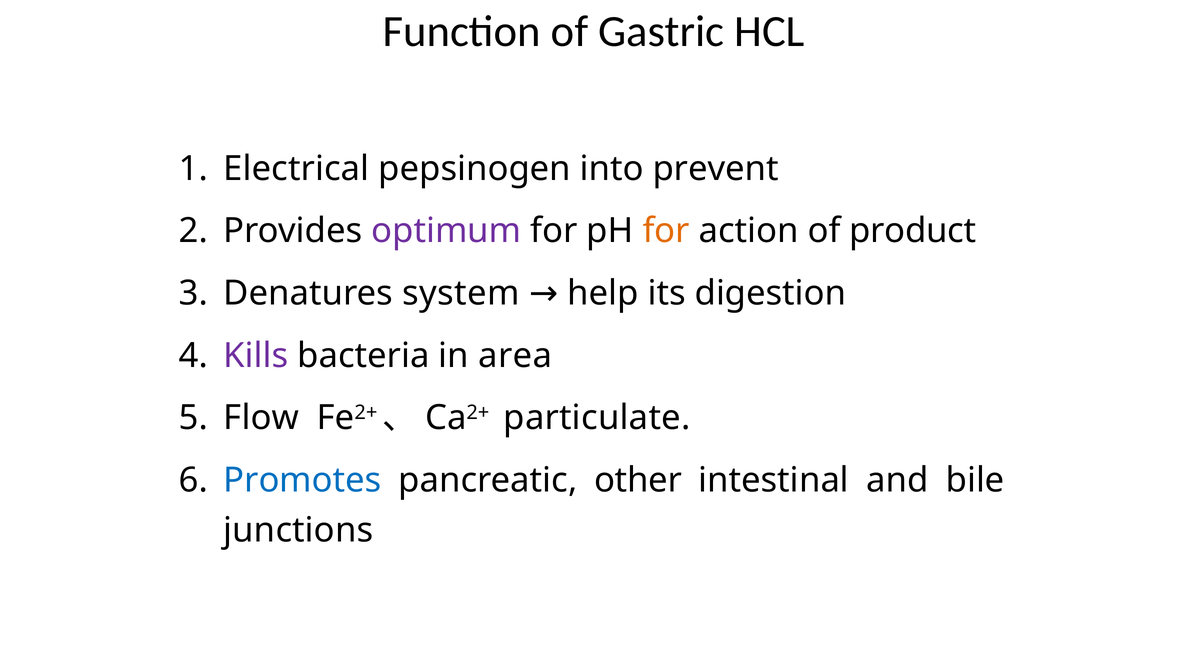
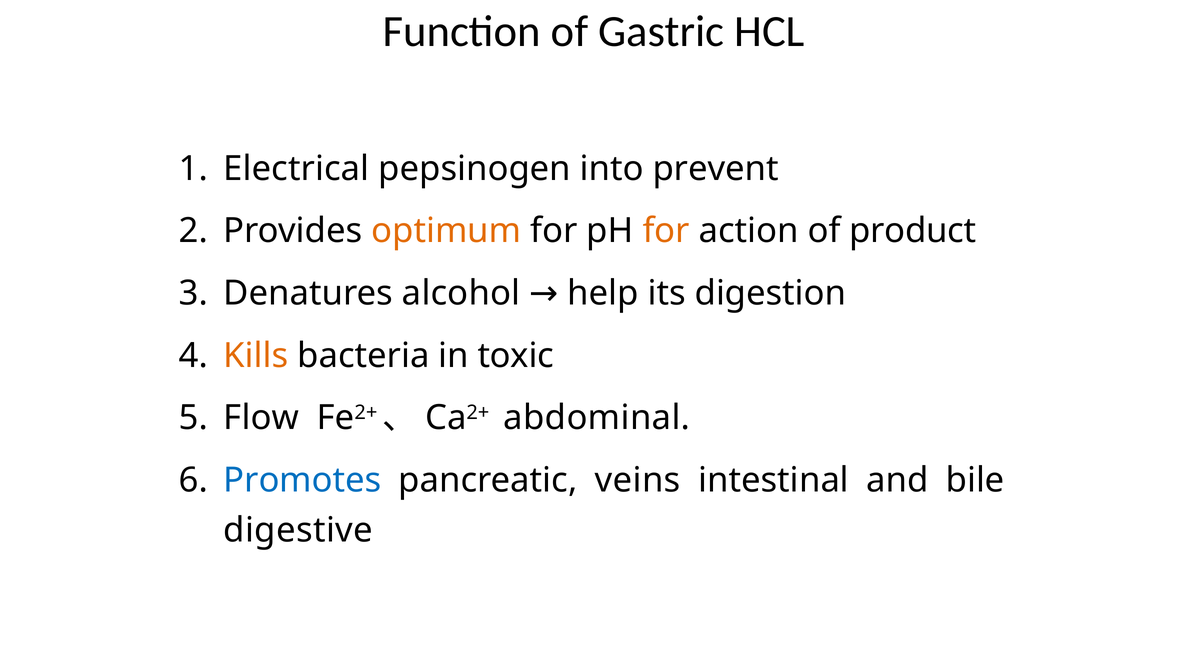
optimum colour: purple -> orange
system: system -> alcohol
Kills colour: purple -> orange
area: area -> toxic
particulate: particulate -> abdominal
other: other -> veins
junctions: junctions -> digestive
